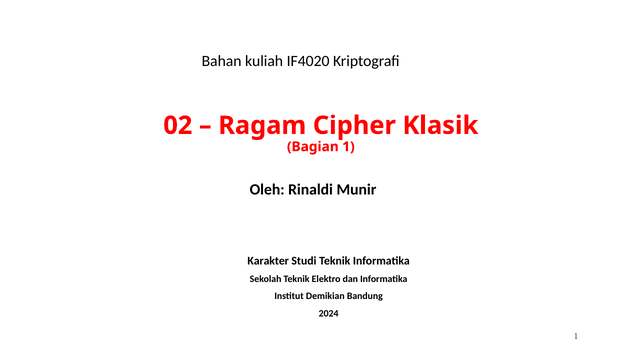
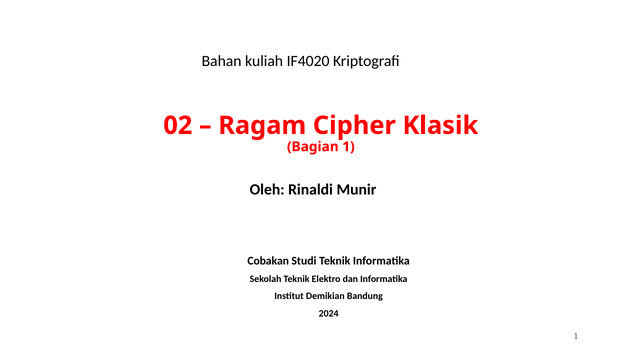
Karakter: Karakter -> Cobakan
